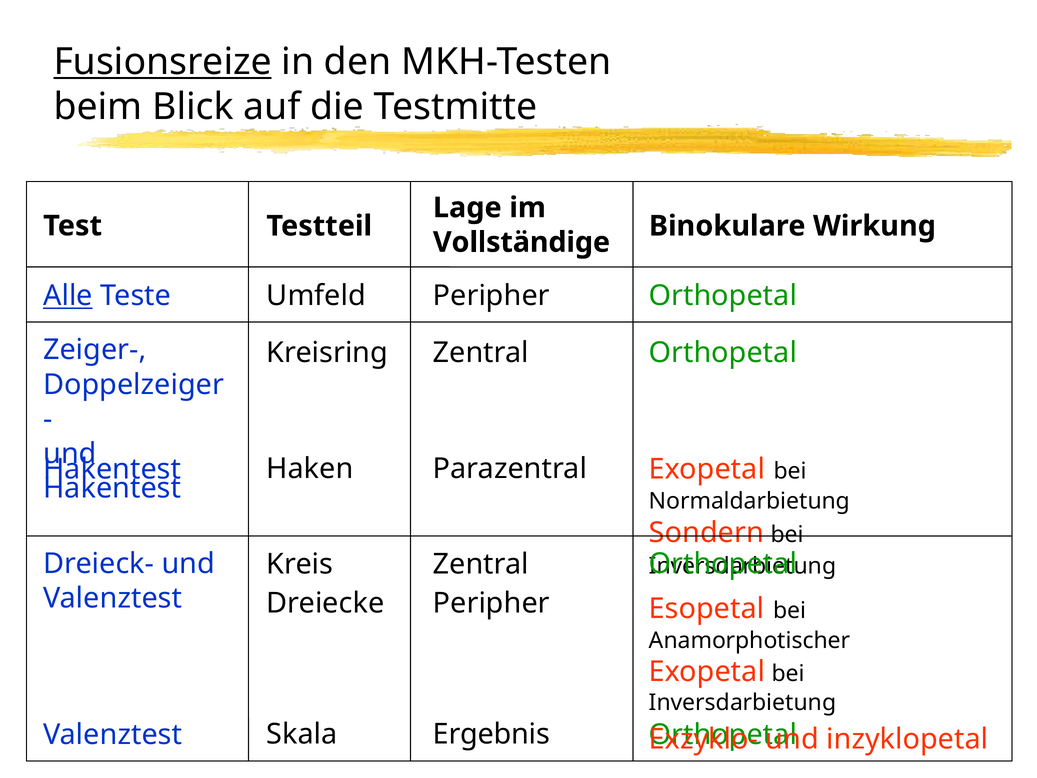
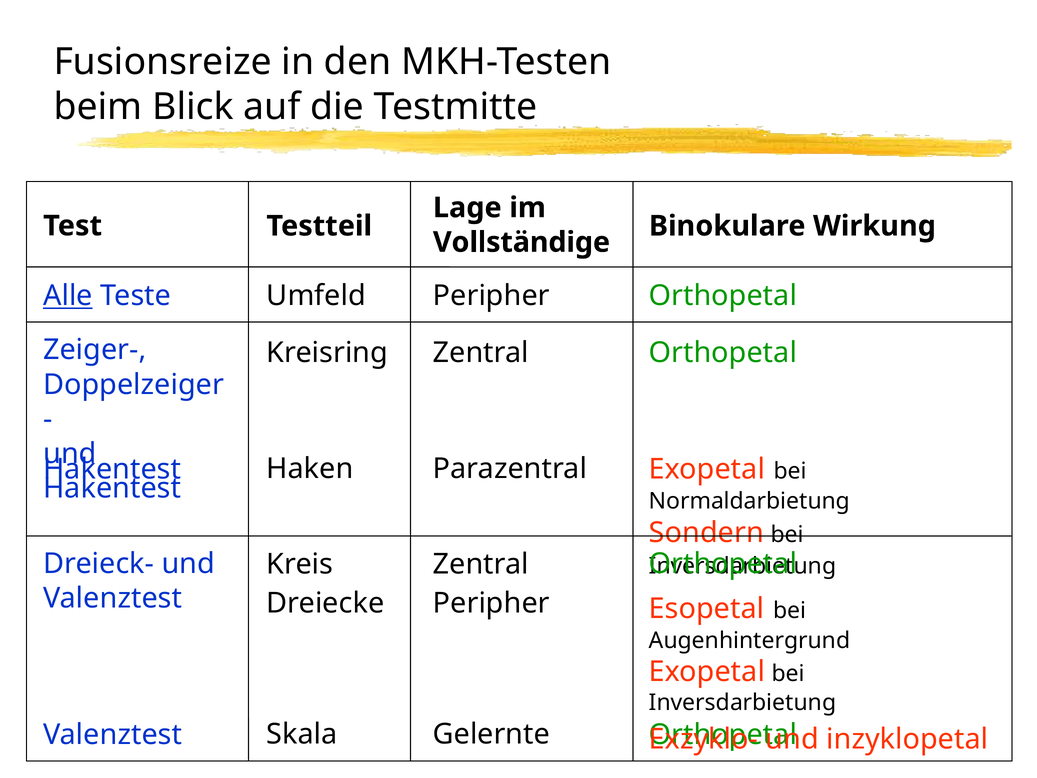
Fusionsreize underline: present -> none
Anamorphotischer: Anamorphotischer -> Augenhintergrund
Ergebnis: Ergebnis -> Gelernte
